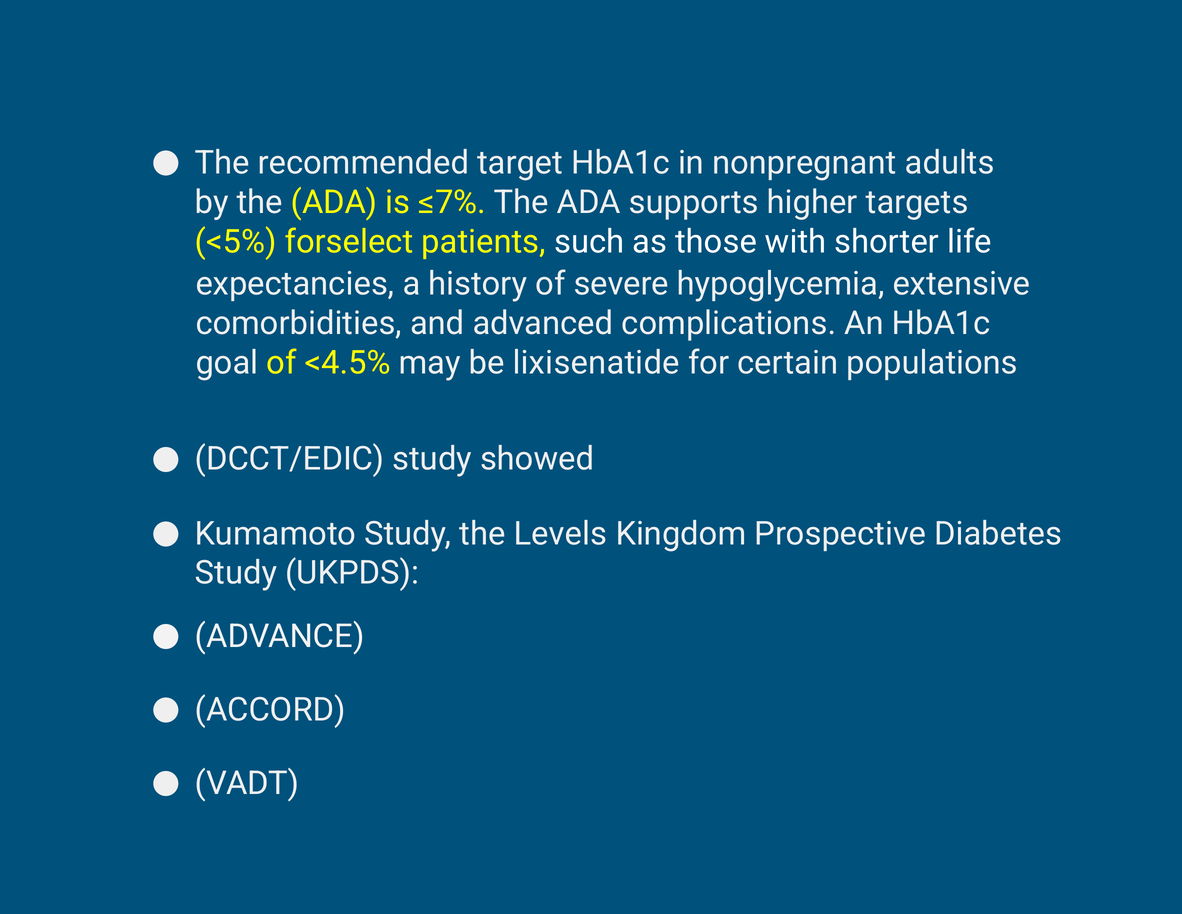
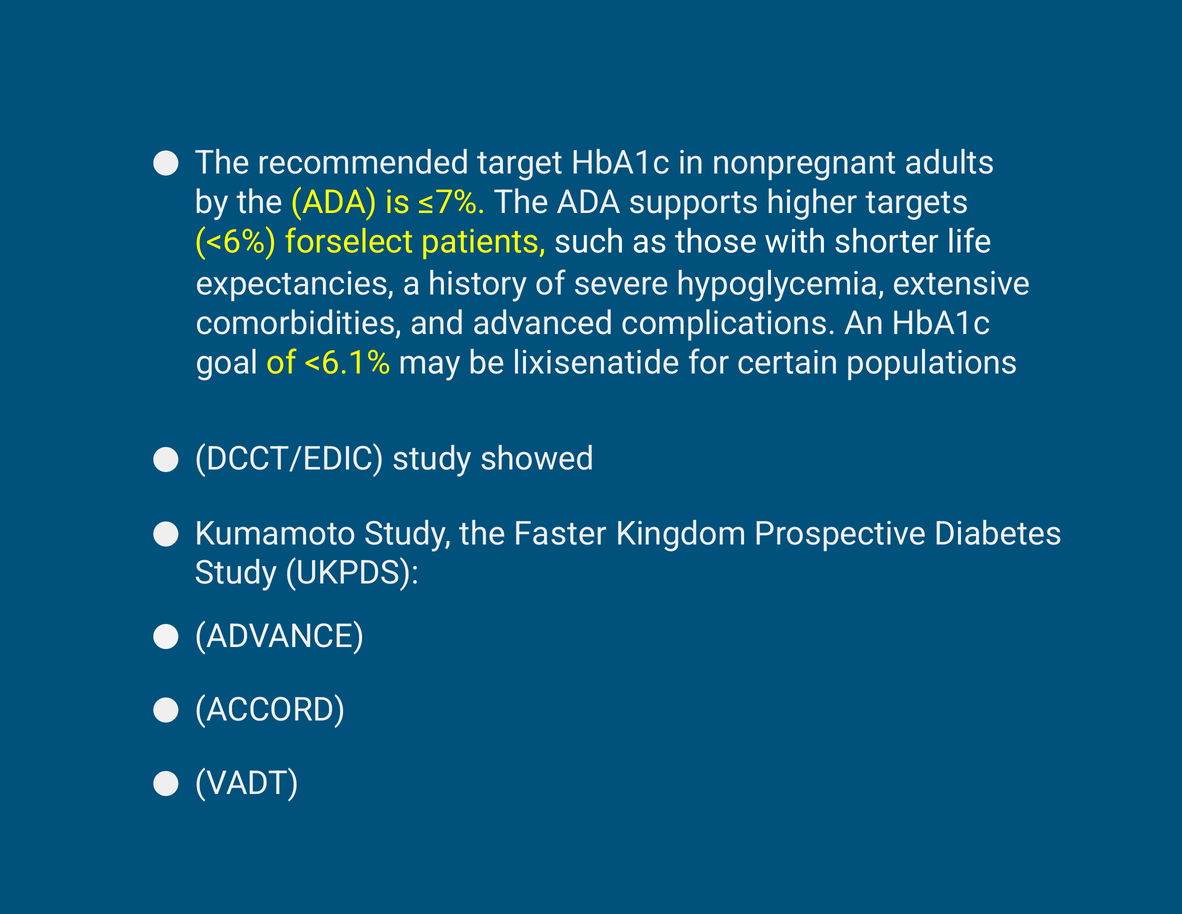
<5%: <5% -> <6%
<4.5%: <4.5% -> <6.1%
Levels: Levels -> Faster
